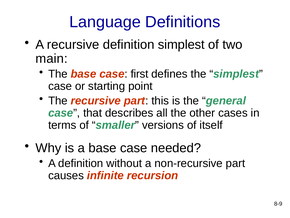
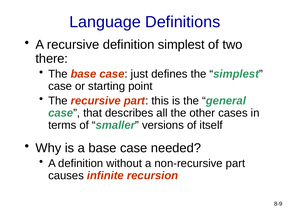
main: main -> there
first: first -> just
